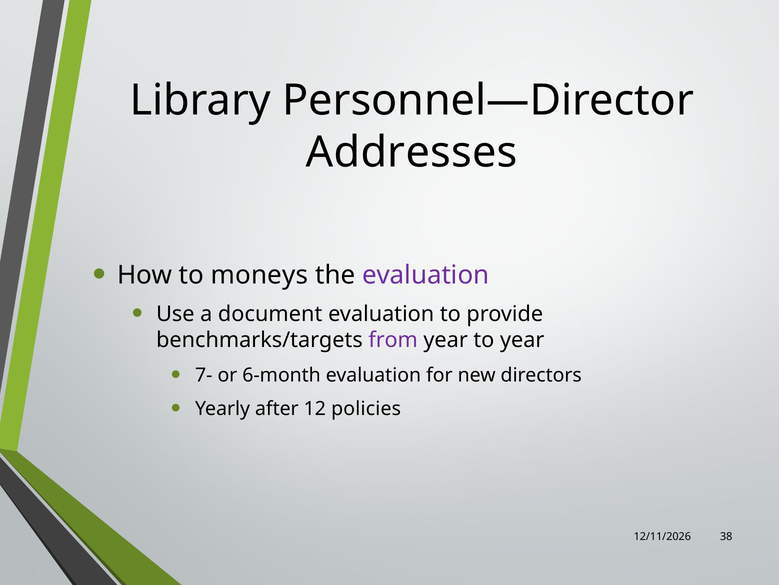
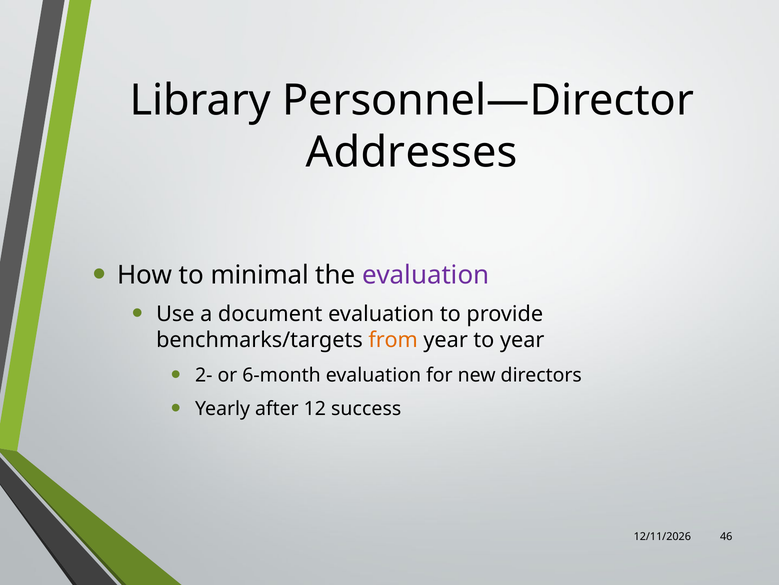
moneys: moneys -> minimal
from colour: purple -> orange
7-: 7- -> 2-
policies: policies -> success
38: 38 -> 46
